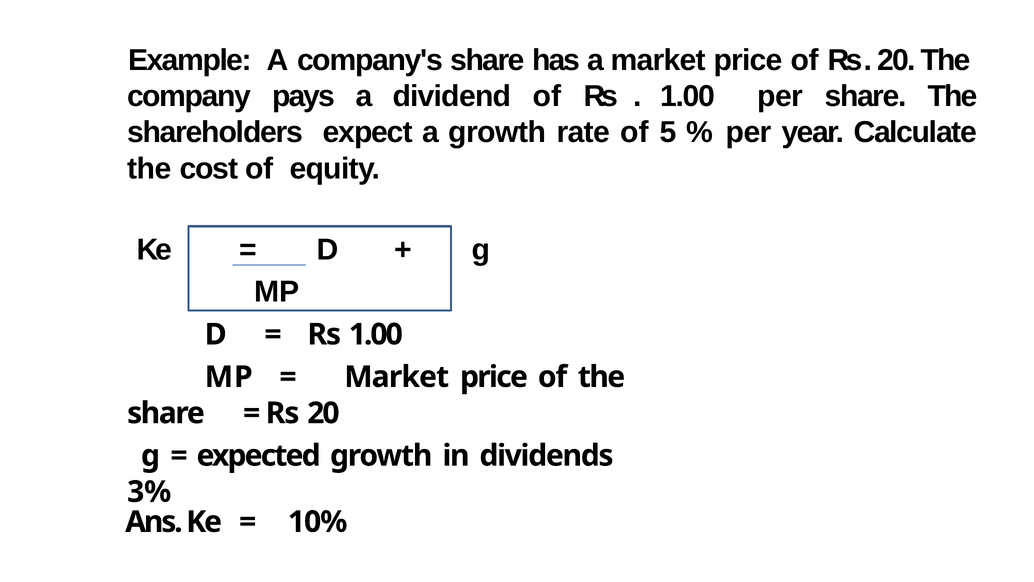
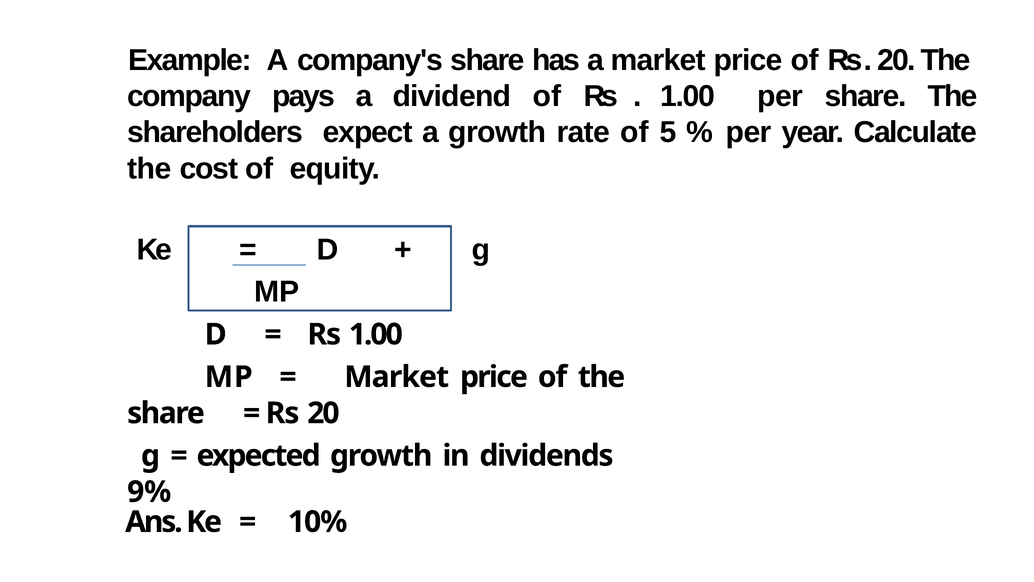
3%: 3% -> 9%
